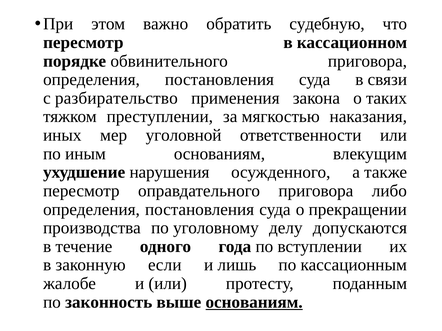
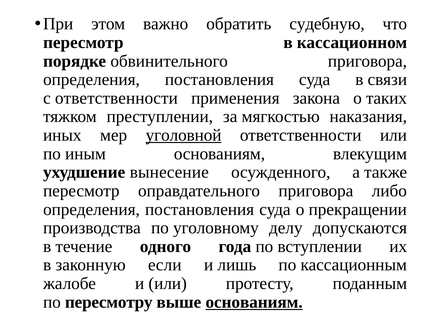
с разбирательство: разбирательство -> ответственности
уголовной underline: none -> present
нарушения: нарушения -> вынесение
законность: законность -> пересмотру
